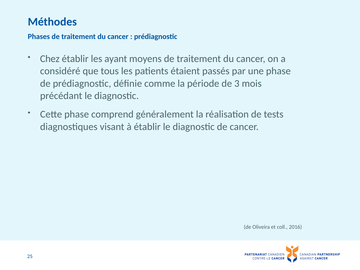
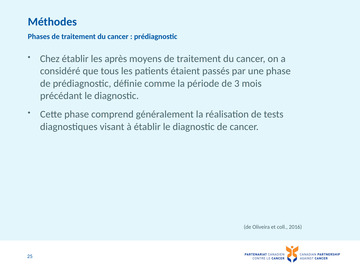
ayant: ayant -> après
